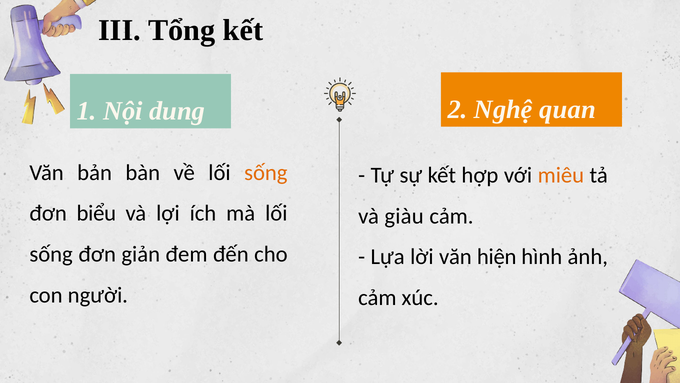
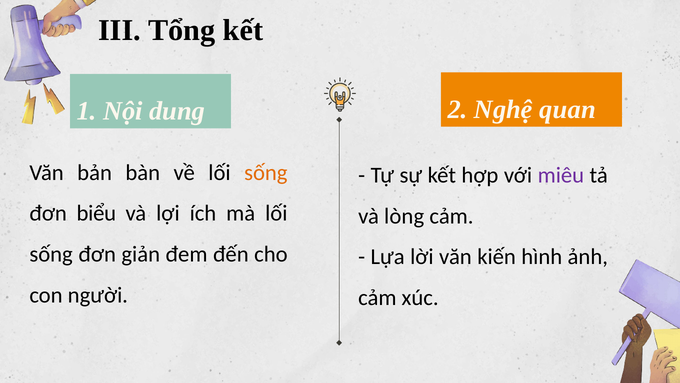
miêu colour: orange -> purple
giàu: giàu -> lòng
hiện: hiện -> kiến
